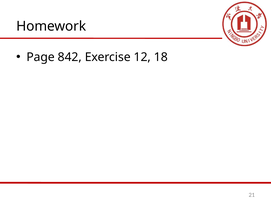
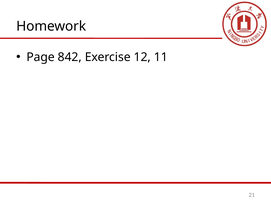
18: 18 -> 11
